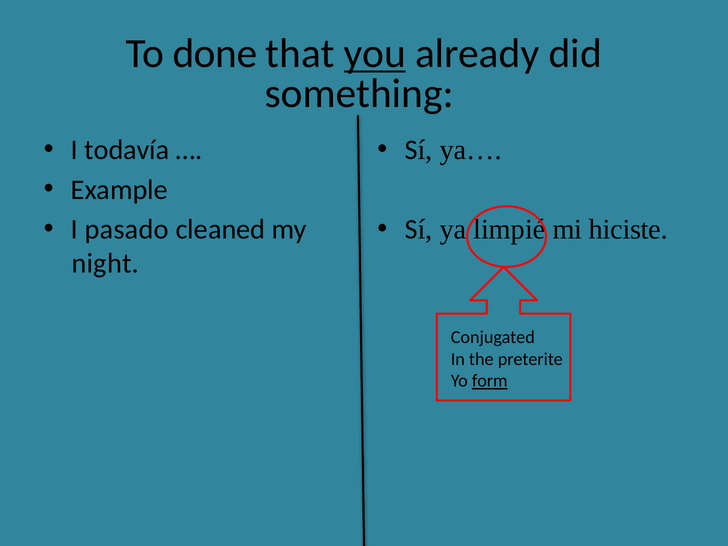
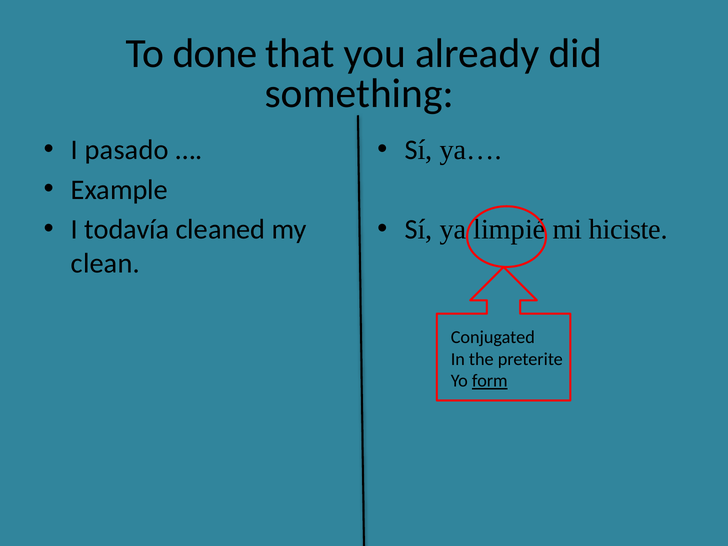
you underline: present -> none
todavía: todavía -> pasado
pasado: pasado -> todavía
night: night -> clean
